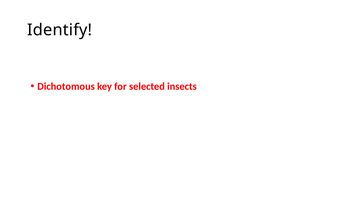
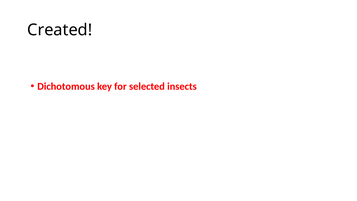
Identify: Identify -> Created
